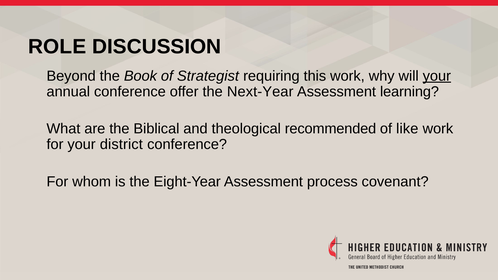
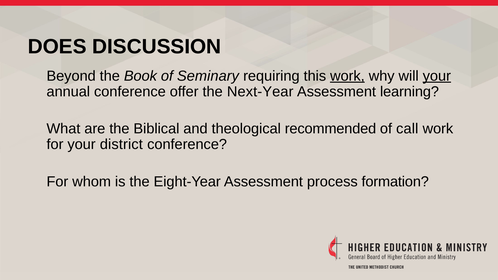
ROLE: ROLE -> DOES
Strategist: Strategist -> Seminary
work at (347, 76) underline: none -> present
like: like -> call
covenant: covenant -> formation
